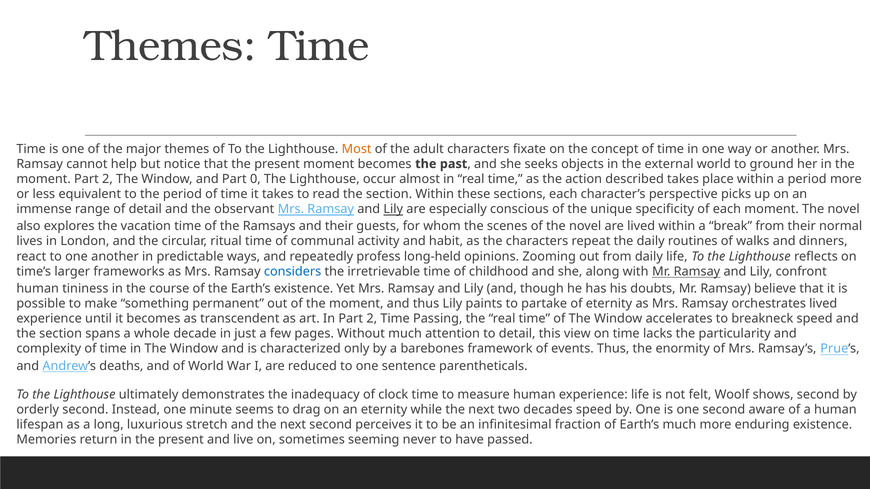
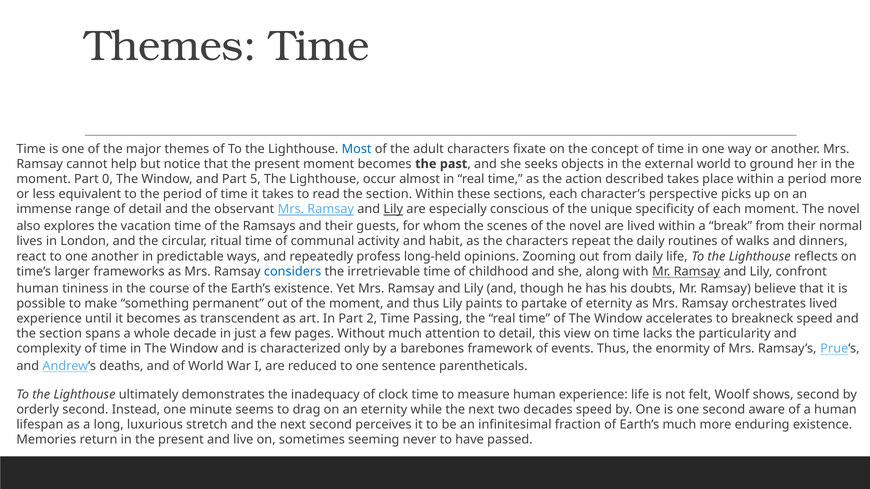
Most colour: orange -> blue
moment Part 2: 2 -> 0
0: 0 -> 5
